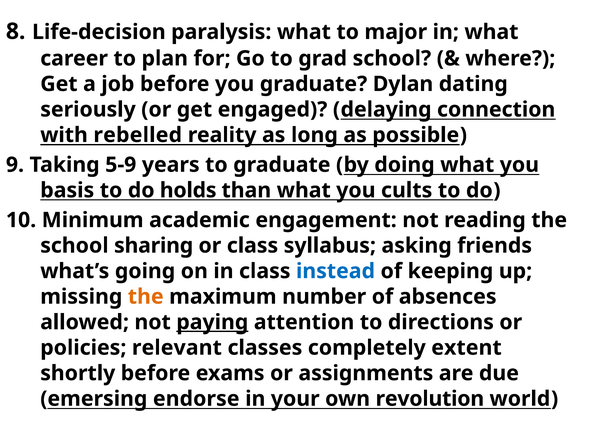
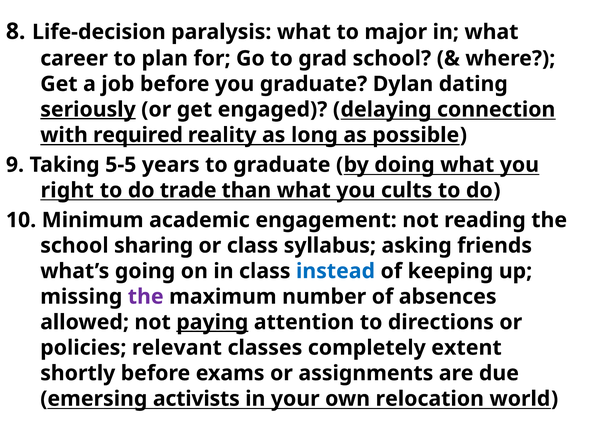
seriously underline: none -> present
rebelled: rebelled -> required
5-9: 5-9 -> 5-5
basis: basis -> right
holds: holds -> trade
the at (146, 296) colour: orange -> purple
endorse: endorse -> activists
revolution: revolution -> relocation
